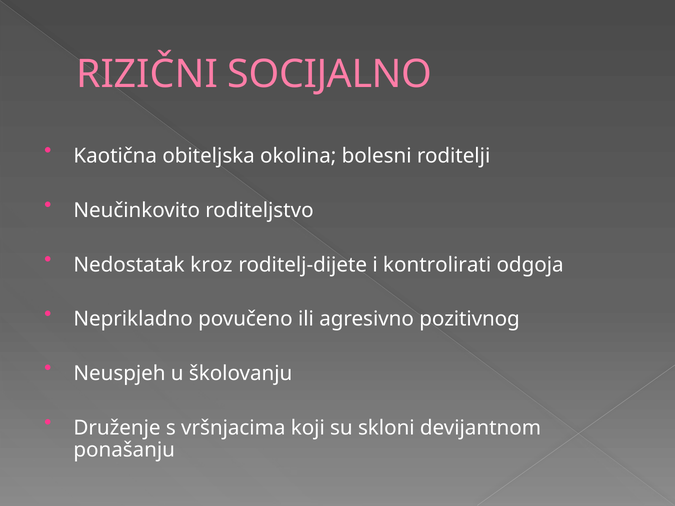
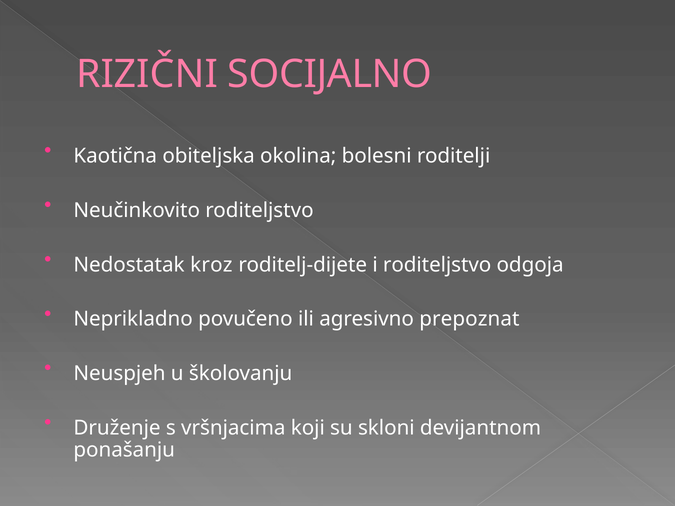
i kontrolirati: kontrolirati -> roditeljstvo
pozitivnog: pozitivnog -> prepoznat
